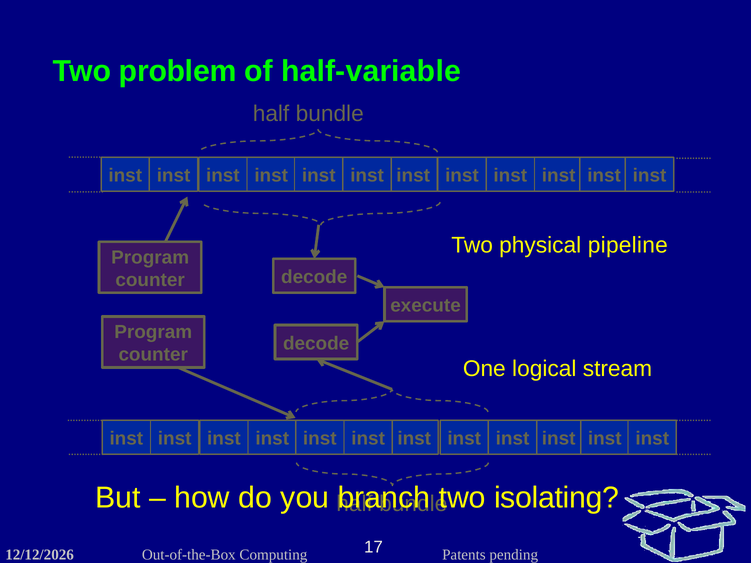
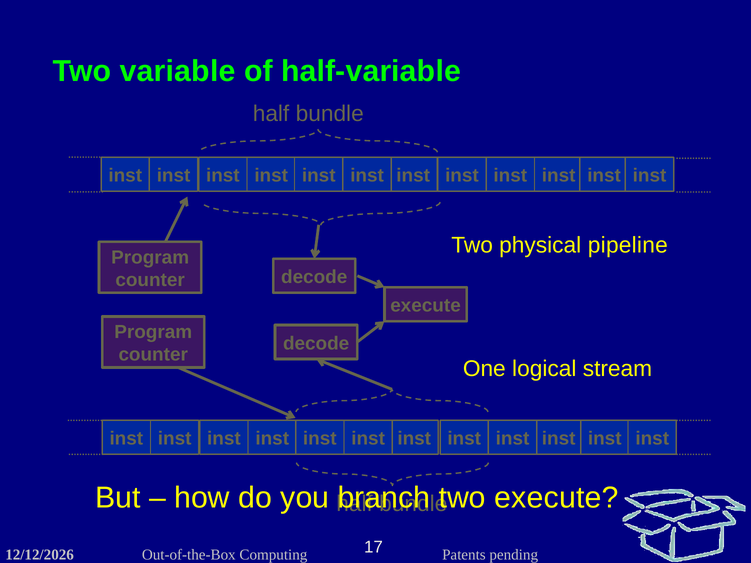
problem: problem -> variable
two isolating: isolating -> execute
